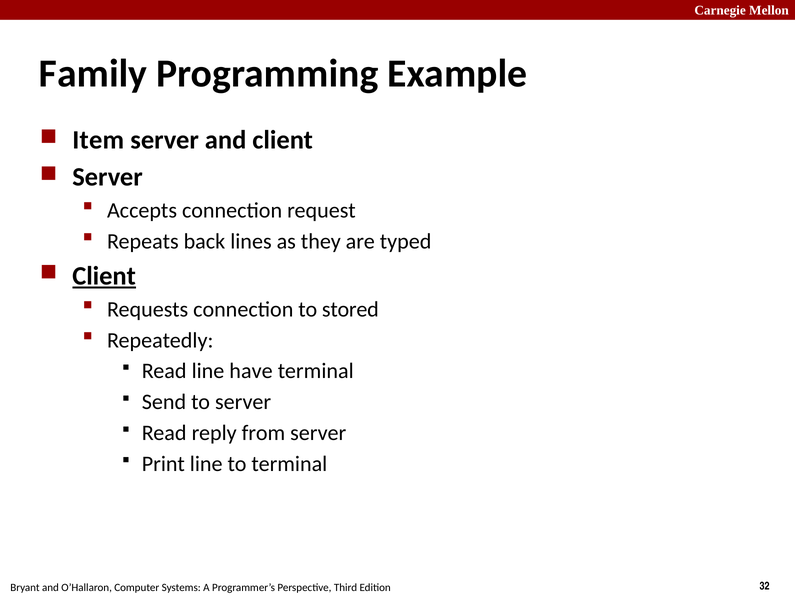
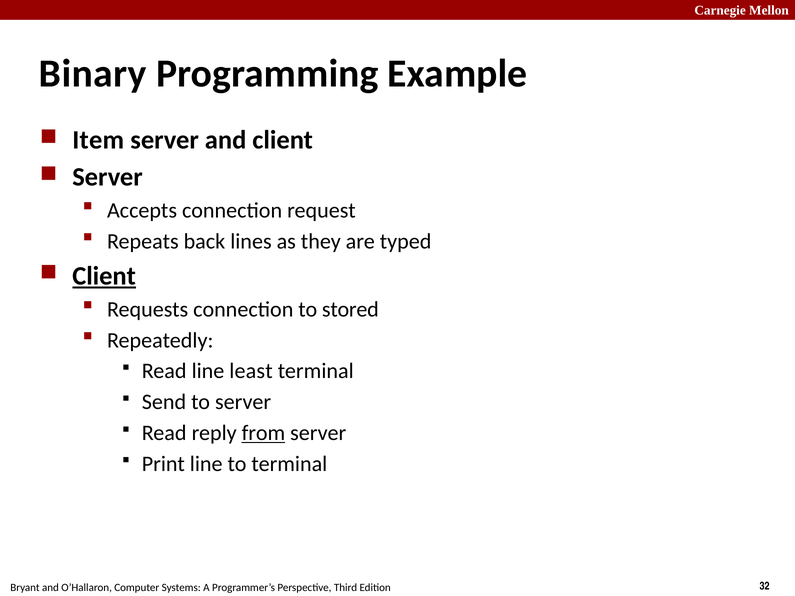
Family: Family -> Binary
have: have -> least
from underline: none -> present
